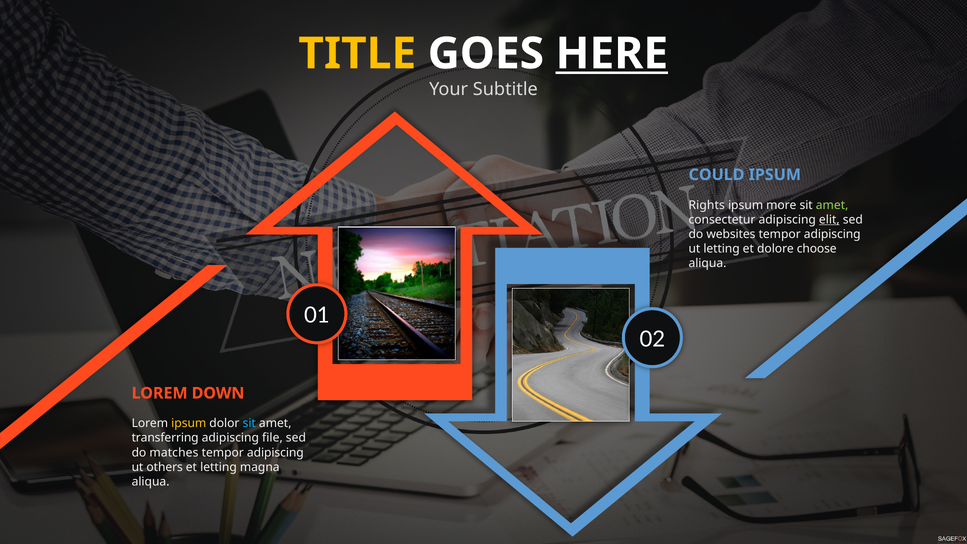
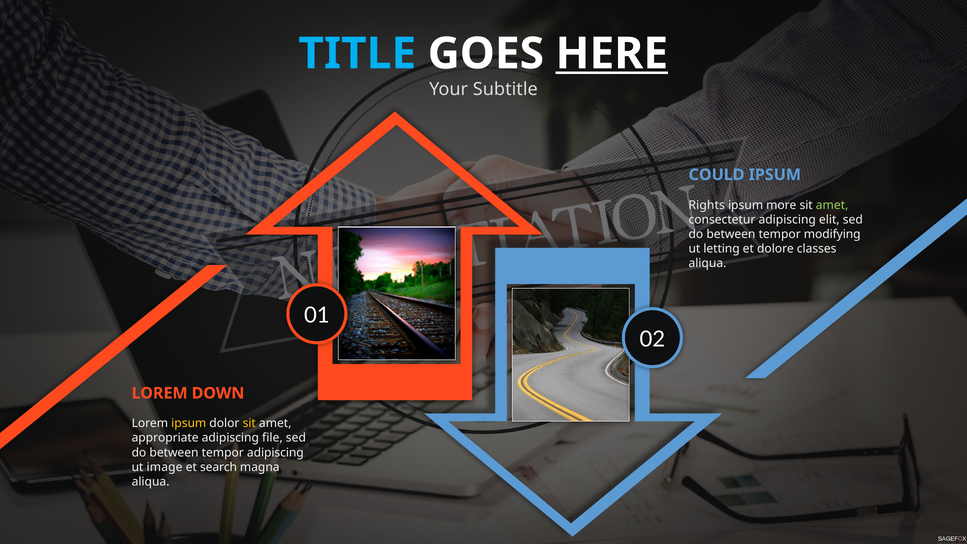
TITLE colour: yellow -> light blue
elit underline: present -> none
websites at (731, 234): websites -> between
adipiscing at (832, 234): adipiscing -> modifying
choose: choose -> classes
sit at (249, 423) colour: light blue -> yellow
transferring: transferring -> appropriate
matches at (174, 452): matches -> between
others: others -> image
et letting: letting -> search
